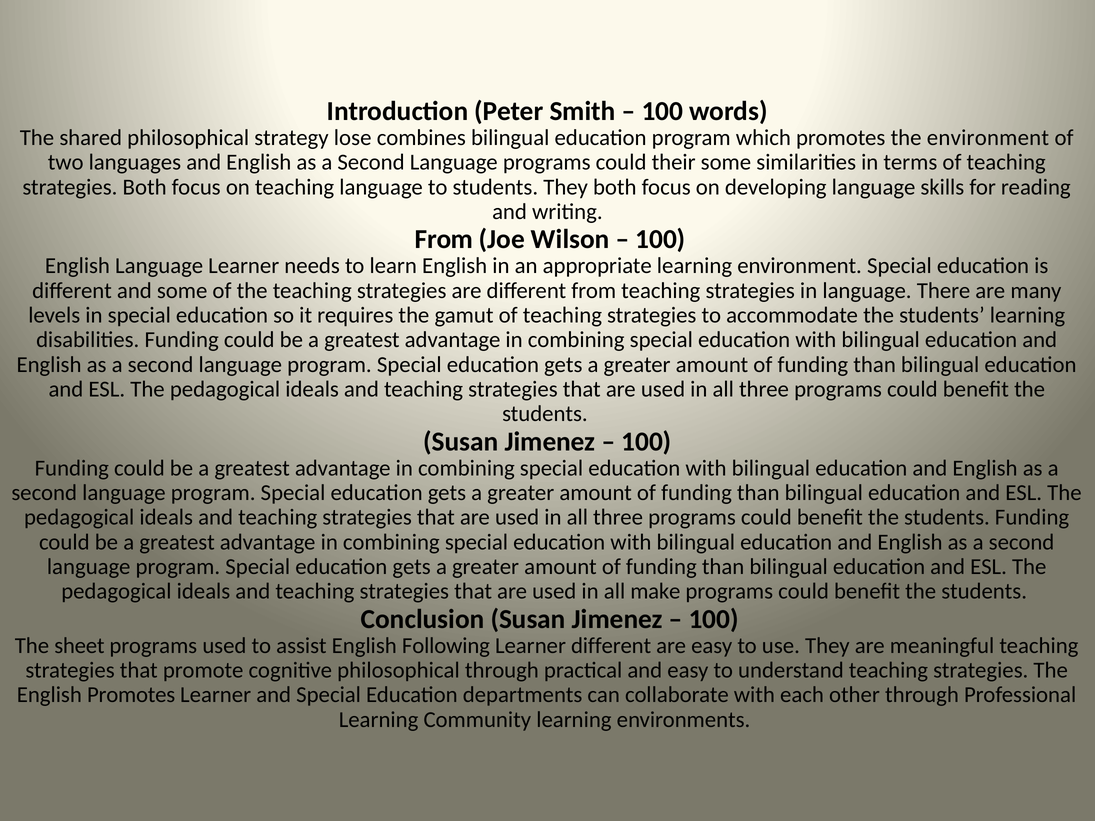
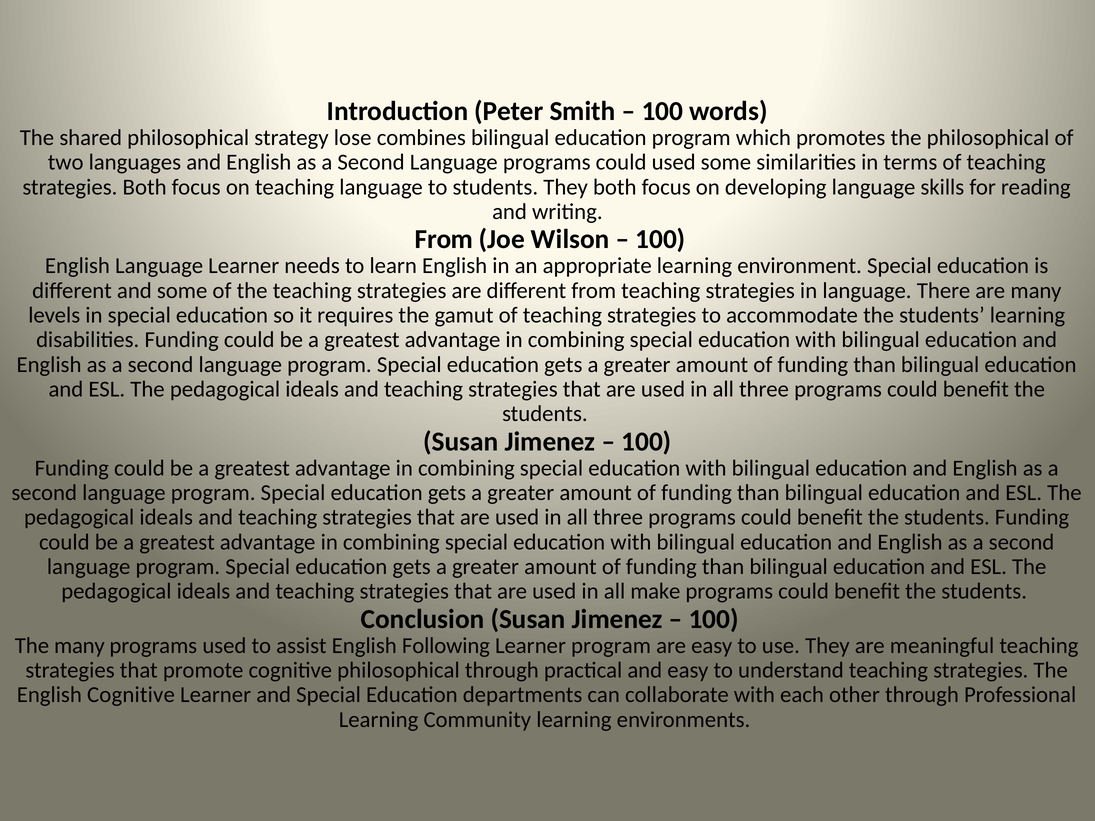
the environment: environment -> philosophical
could their: their -> used
The sheet: sheet -> many
Learner different: different -> program
English Promotes: Promotes -> Cognitive
